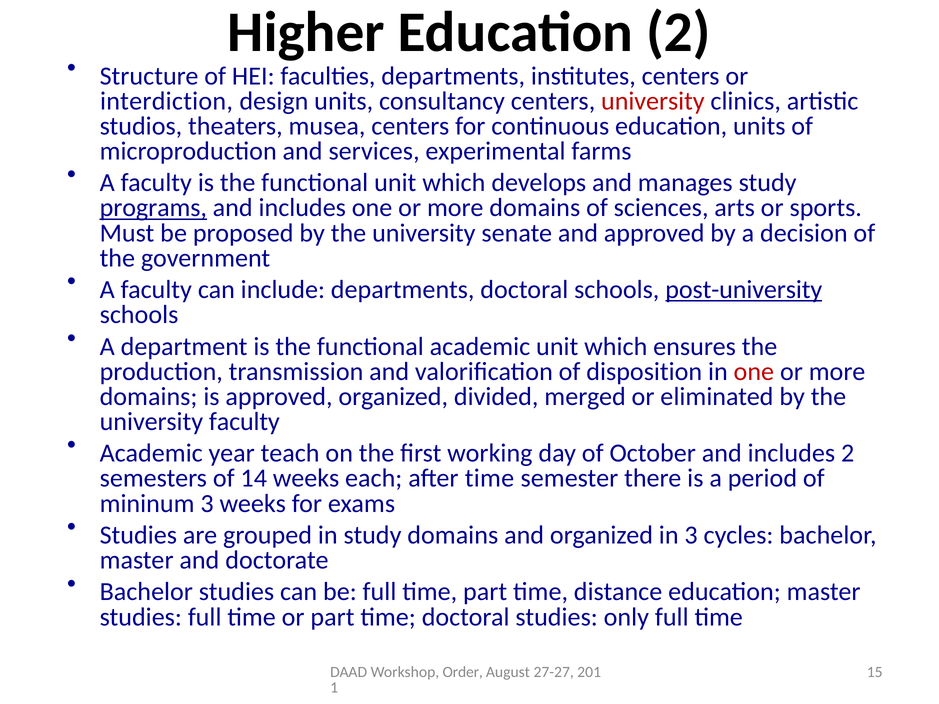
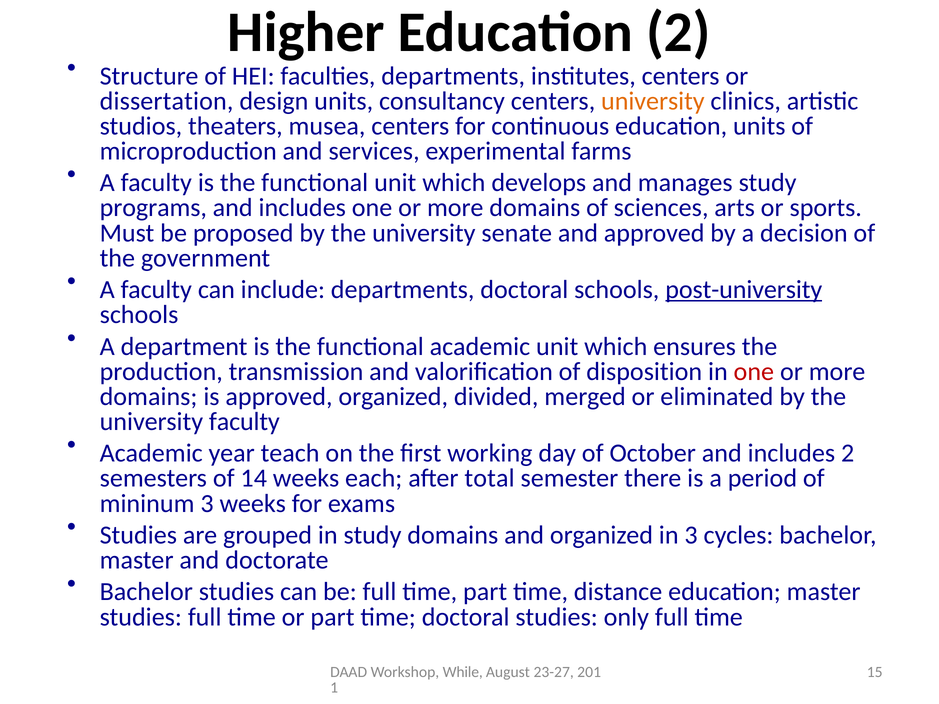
interdiction: interdiction -> dissertation
university at (653, 101) colour: red -> orange
programs underline: present -> none
after time: time -> total
Order: Order -> While
27-27: 27-27 -> 23-27
